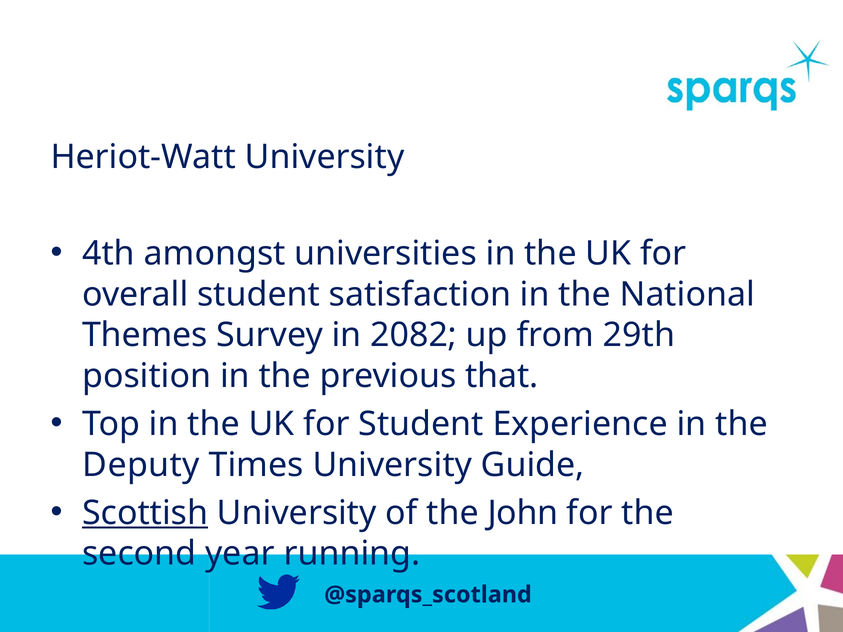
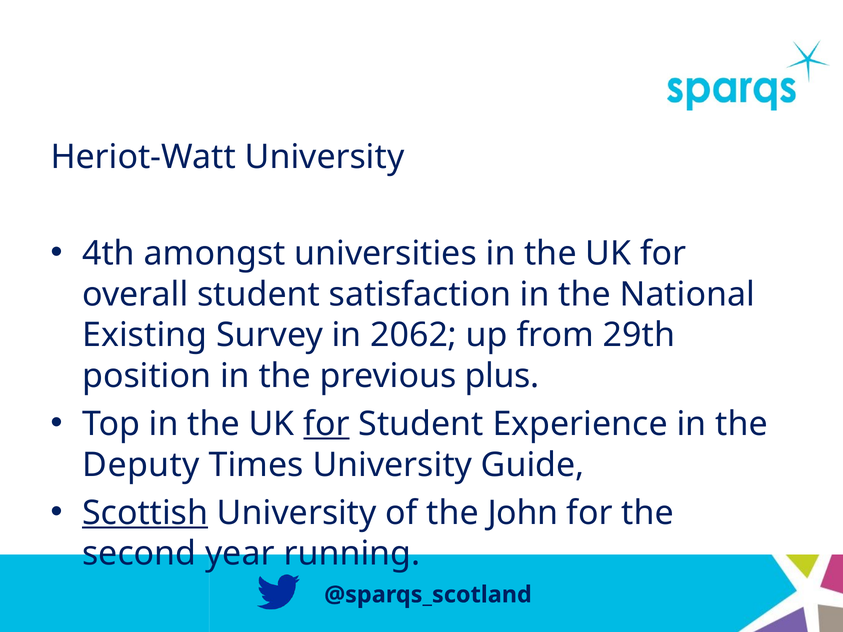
Themes: Themes -> Existing
2082: 2082 -> 2062
that: that -> plus
for at (327, 424) underline: none -> present
